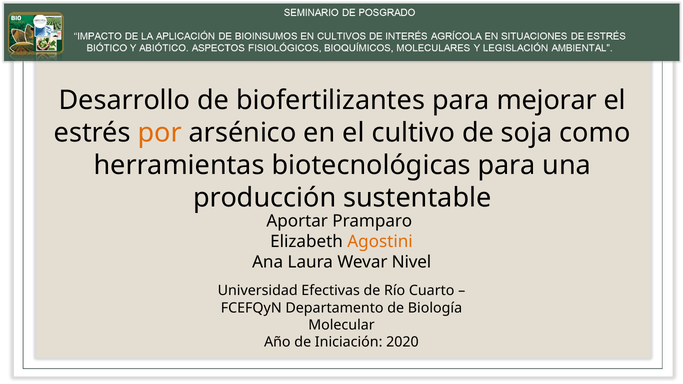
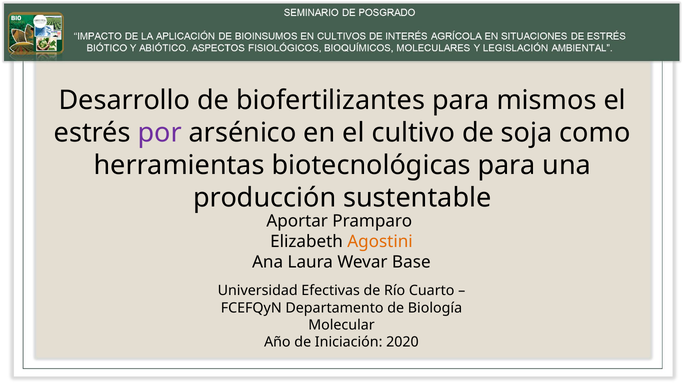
mejorar: mejorar -> mismos
por colour: orange -> purple
Nivel: Nivel -> Base
